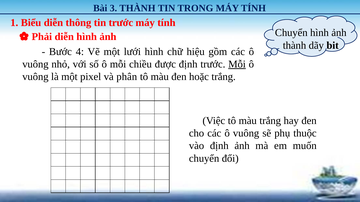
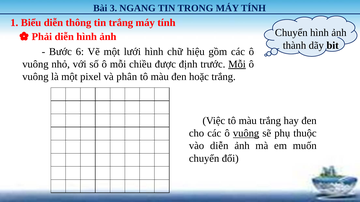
3 THÀNH: THÀNH -> NGANG
tin trước: trước -> trắng
4: 4 -> 6
vuông at (246, 134) underline: none -> present
vào định: định -> diễn
